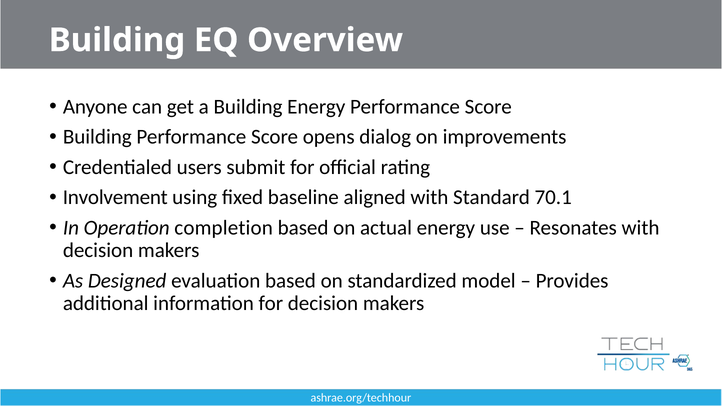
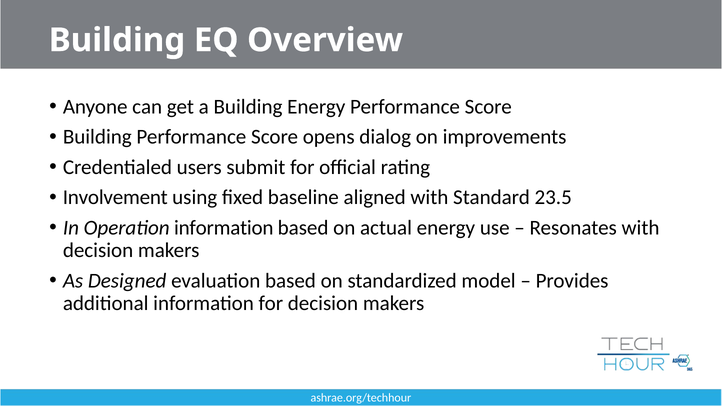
70.1: 70.1 -> 23.5
Operation completion: completion -> information
